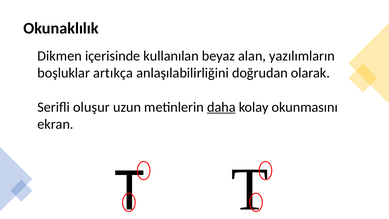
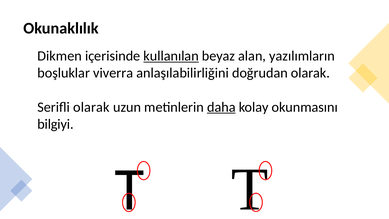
kullanılan underline: none -> present
artıkça: artıkça -> viverra
Serifli oluşur: oluşur -> olarak
ekran: ekran -> bilgiyi
